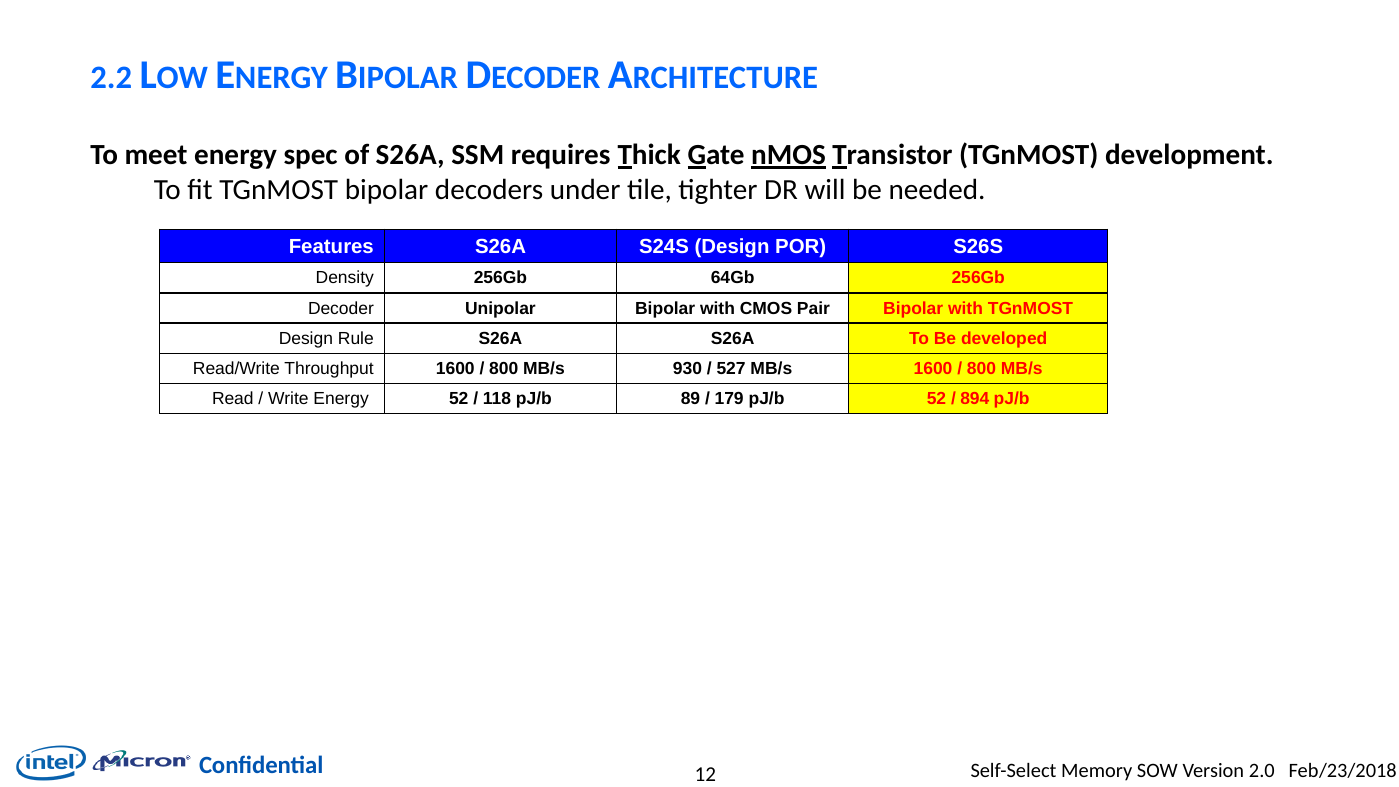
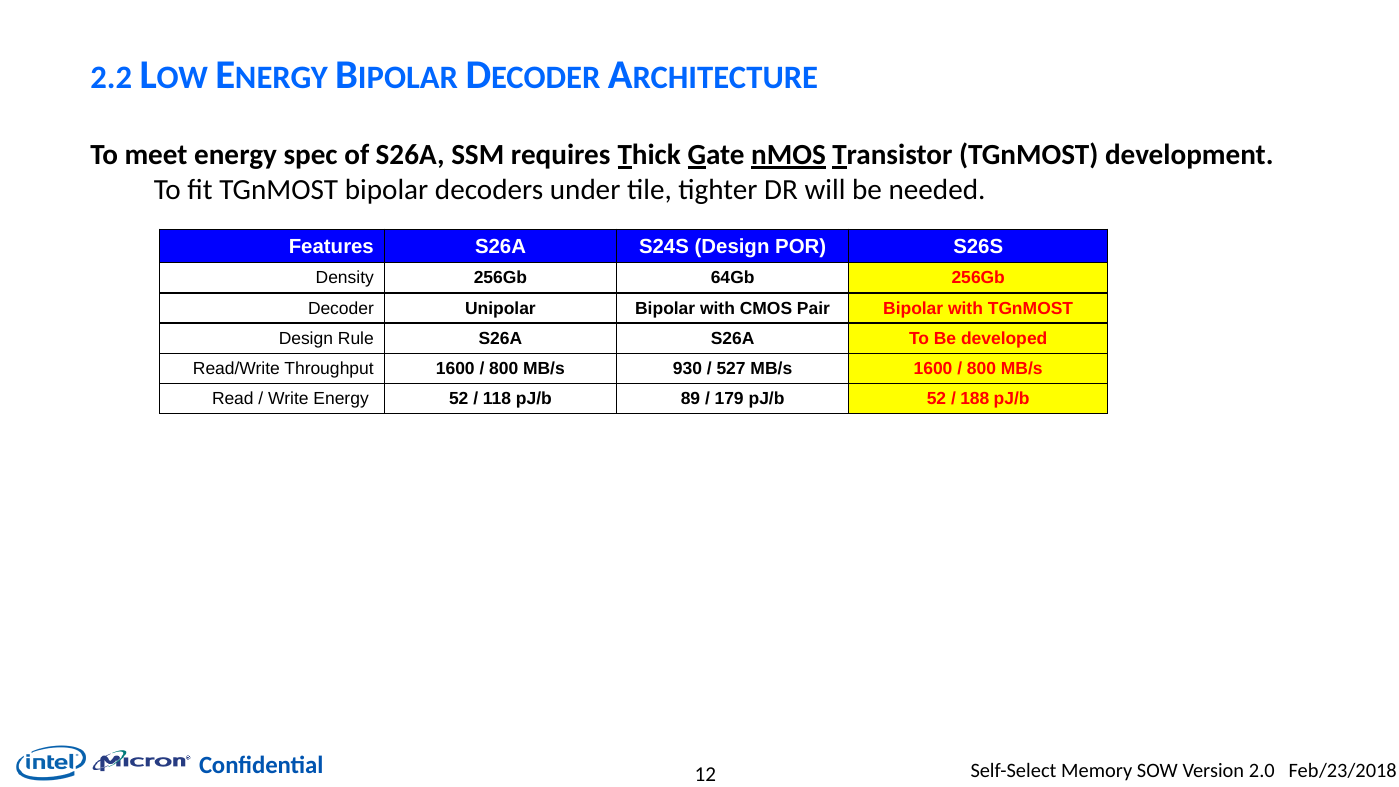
894: 894 -> 188
